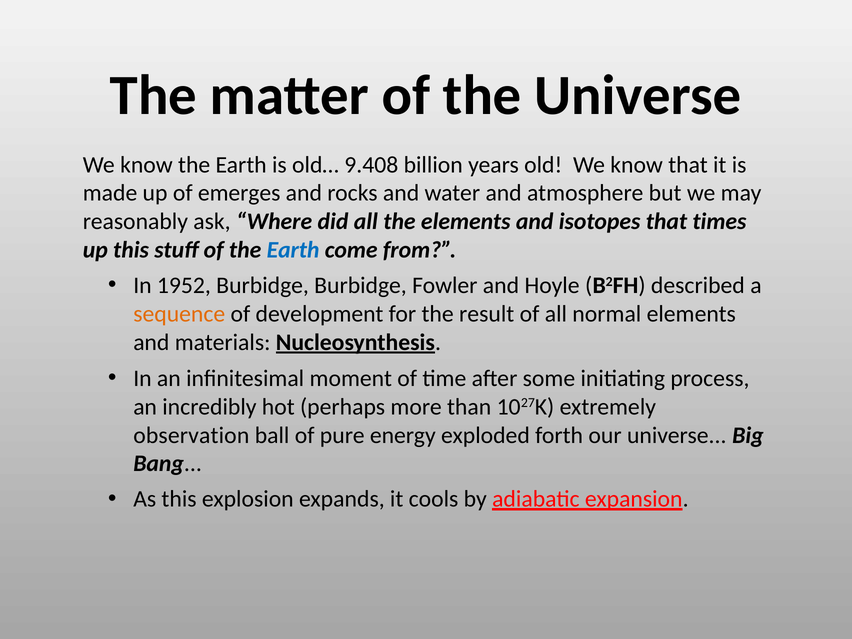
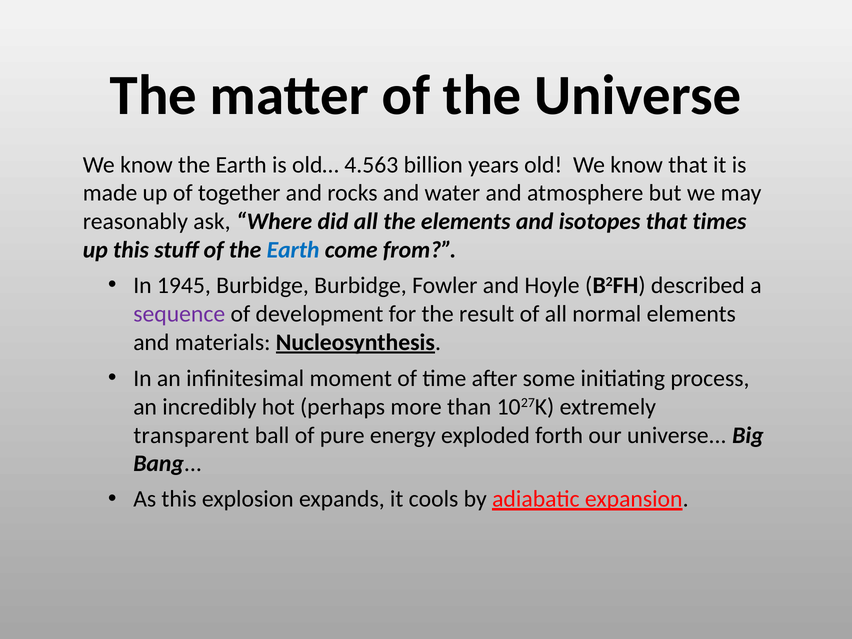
9.408: 9.408 -> 4.563
emerges: emerges -> together
1952: 1952 -> 1945
sequence colour: orange -> purple
observation: observation -> transparent
